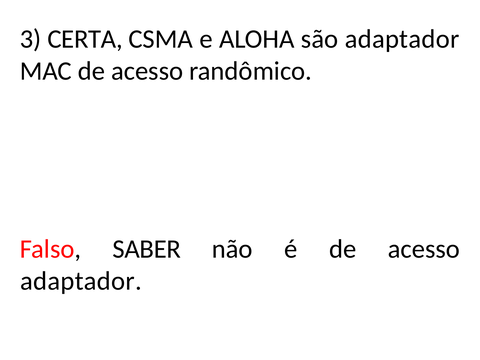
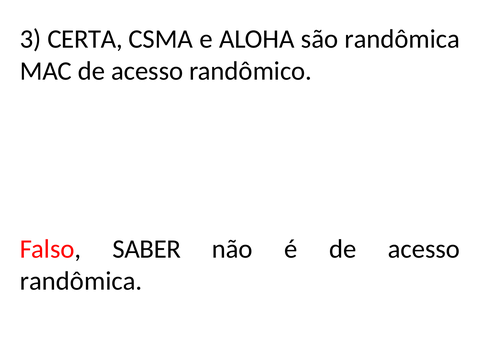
são adaptador: adaptador -> randômica
adaptador at (81, 281): adaptador -> randômica
